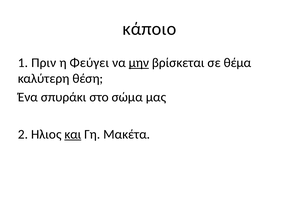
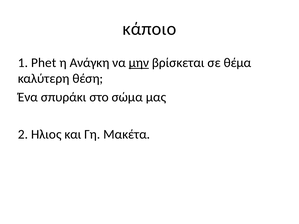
Πριν: Πριν -> Phet
Φεύγει: Φεύγει -> Ανάγκη
και underline: present -> none
